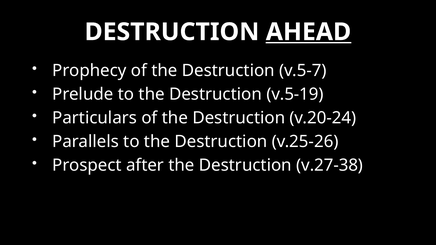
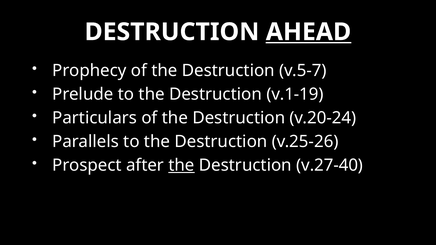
v.5-19: v.5-19 -> v.1-19
the at (181, 166) underline: none -> present
v.27-38: v.27-38 -> v.27-40
